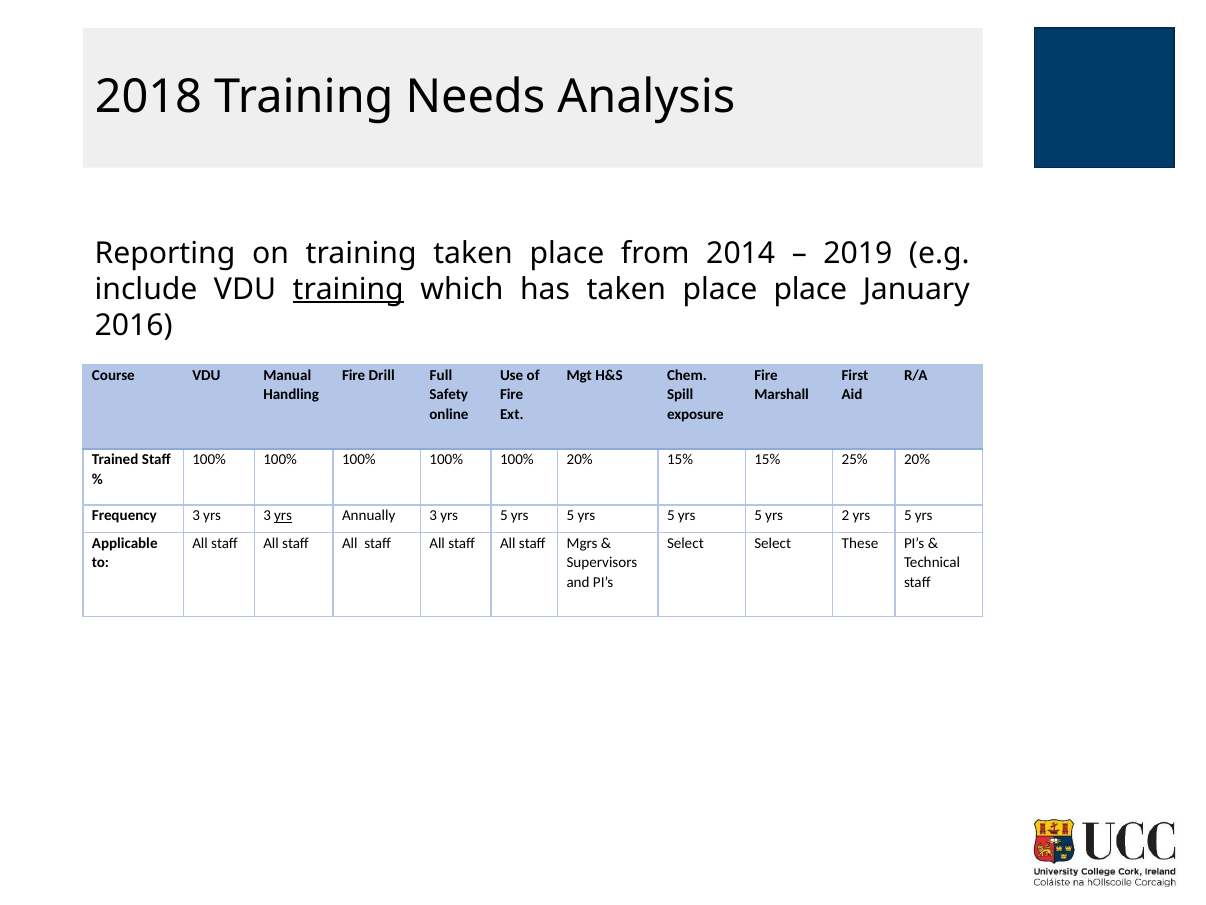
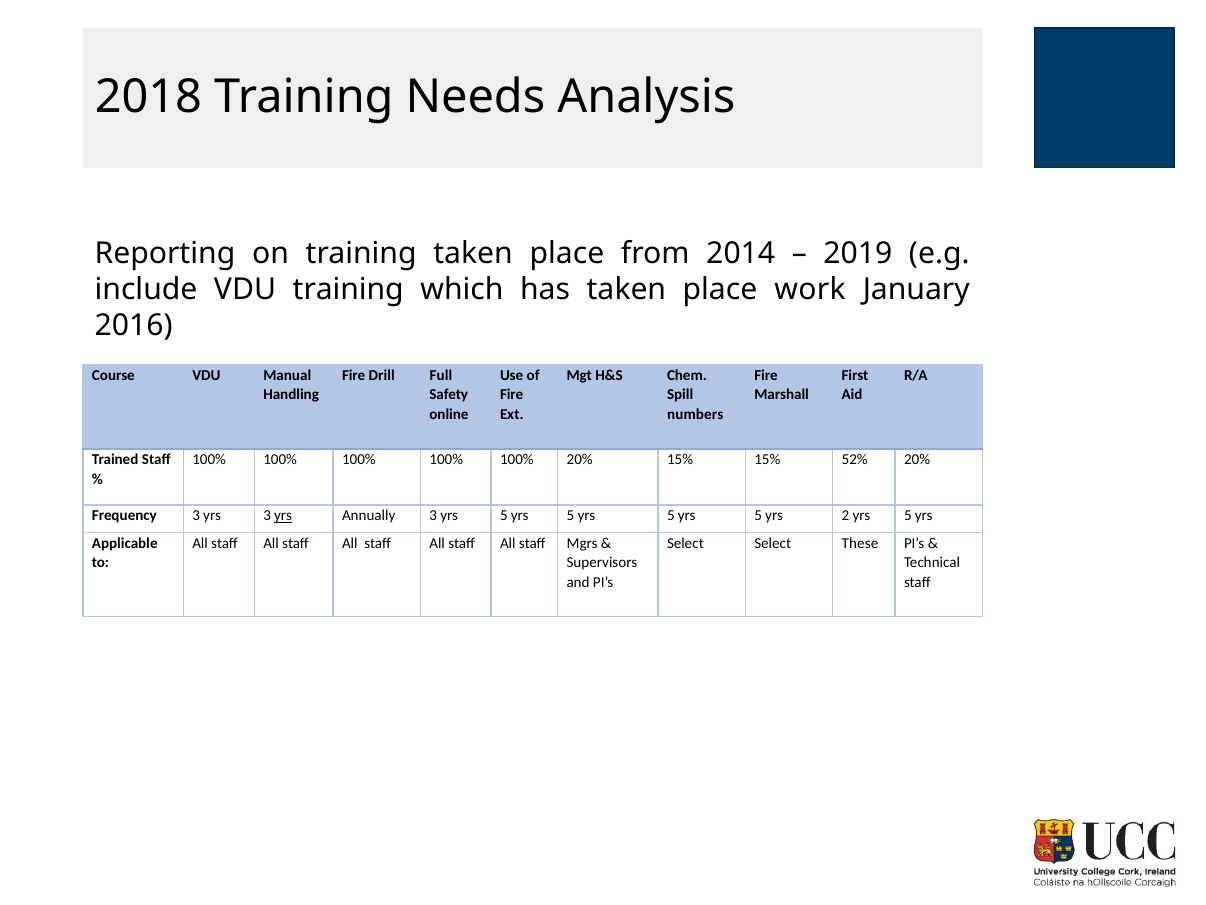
training at (348, 289) underline: present -> none
place place: place -> work
exposure: exposure -> numbers
25%: 25% -> 52%
